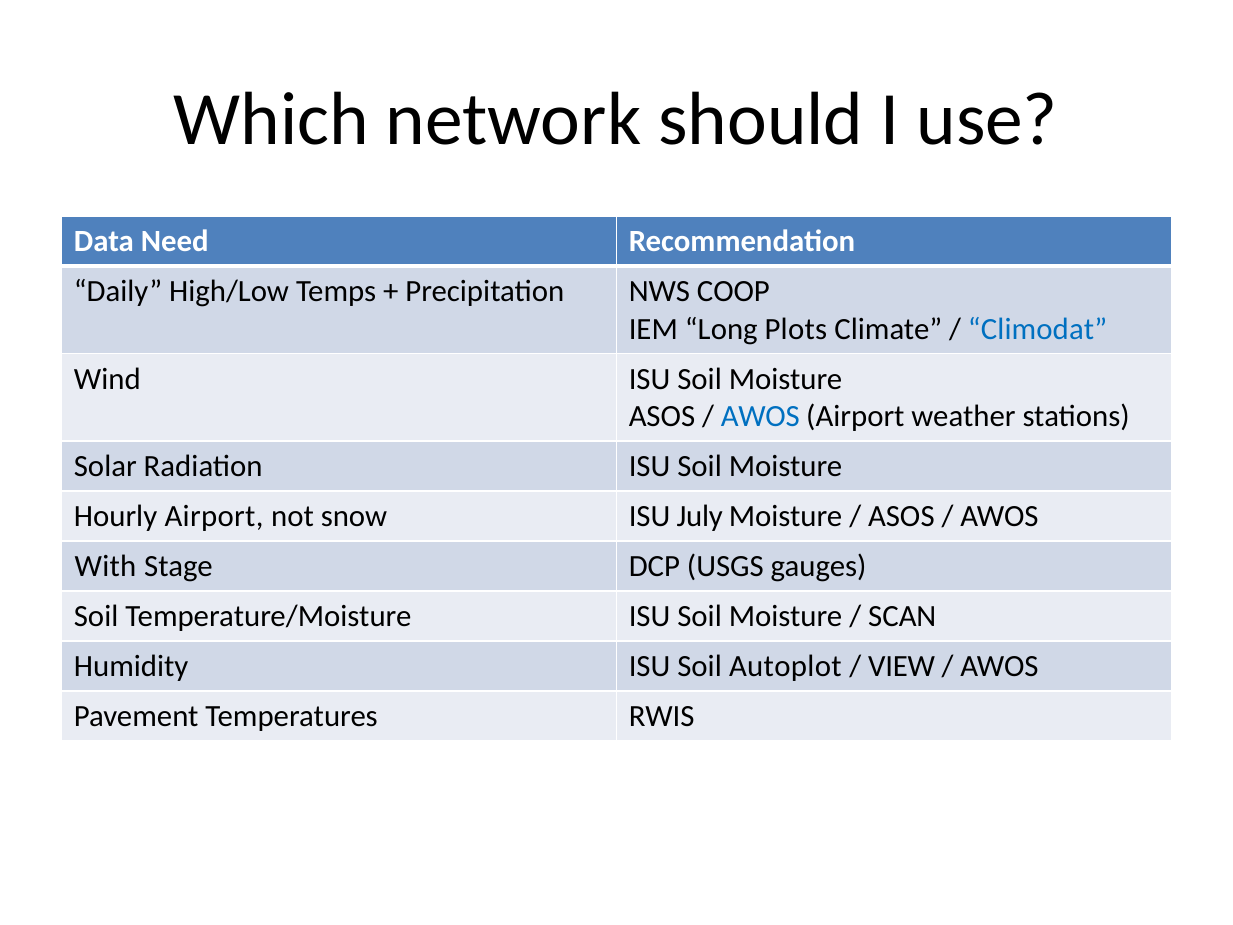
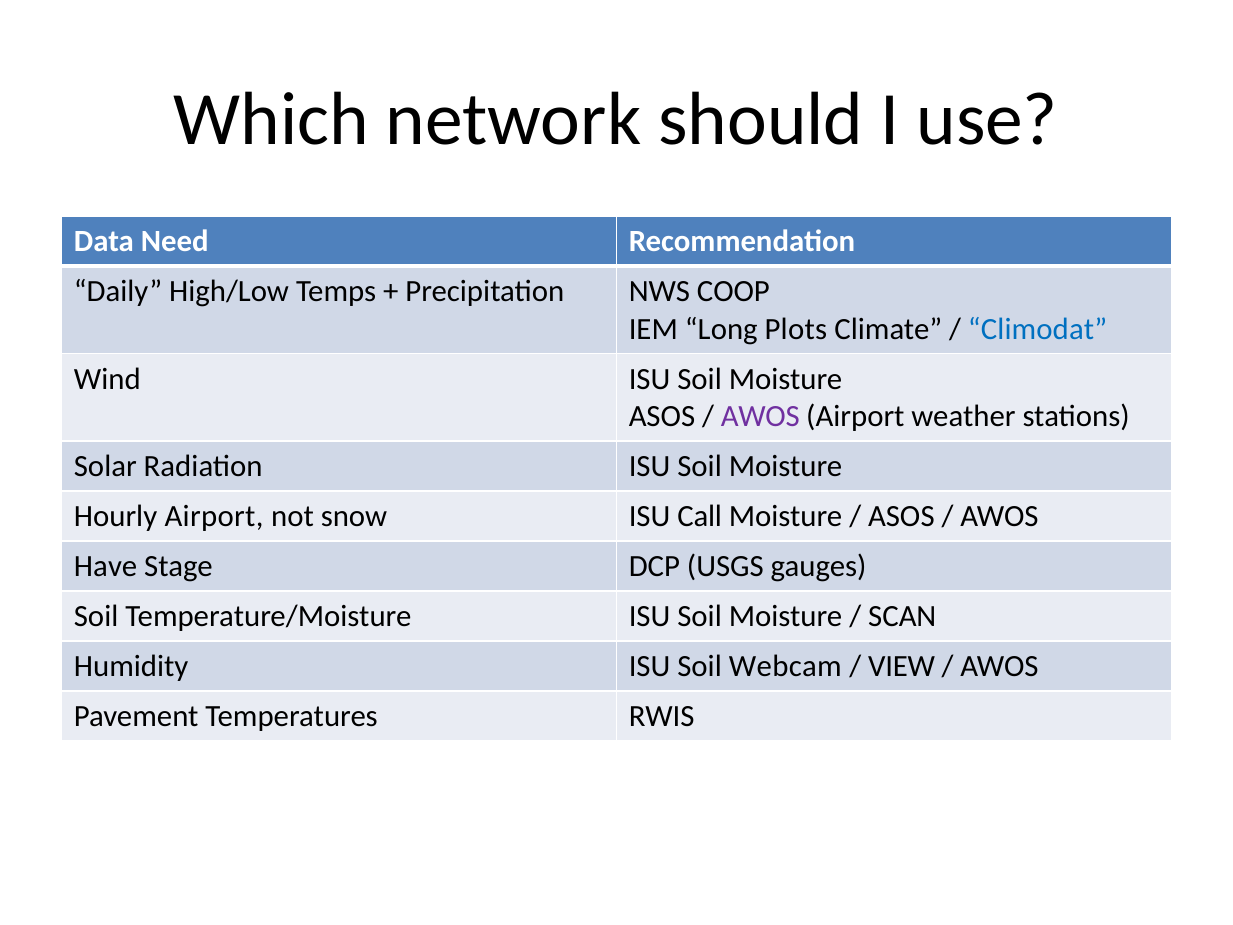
AWOS at (760, 416) colour: blue -> purple
July: July -> Call
With: With -> Have
Autoplot: Autoplot -> Webcam
